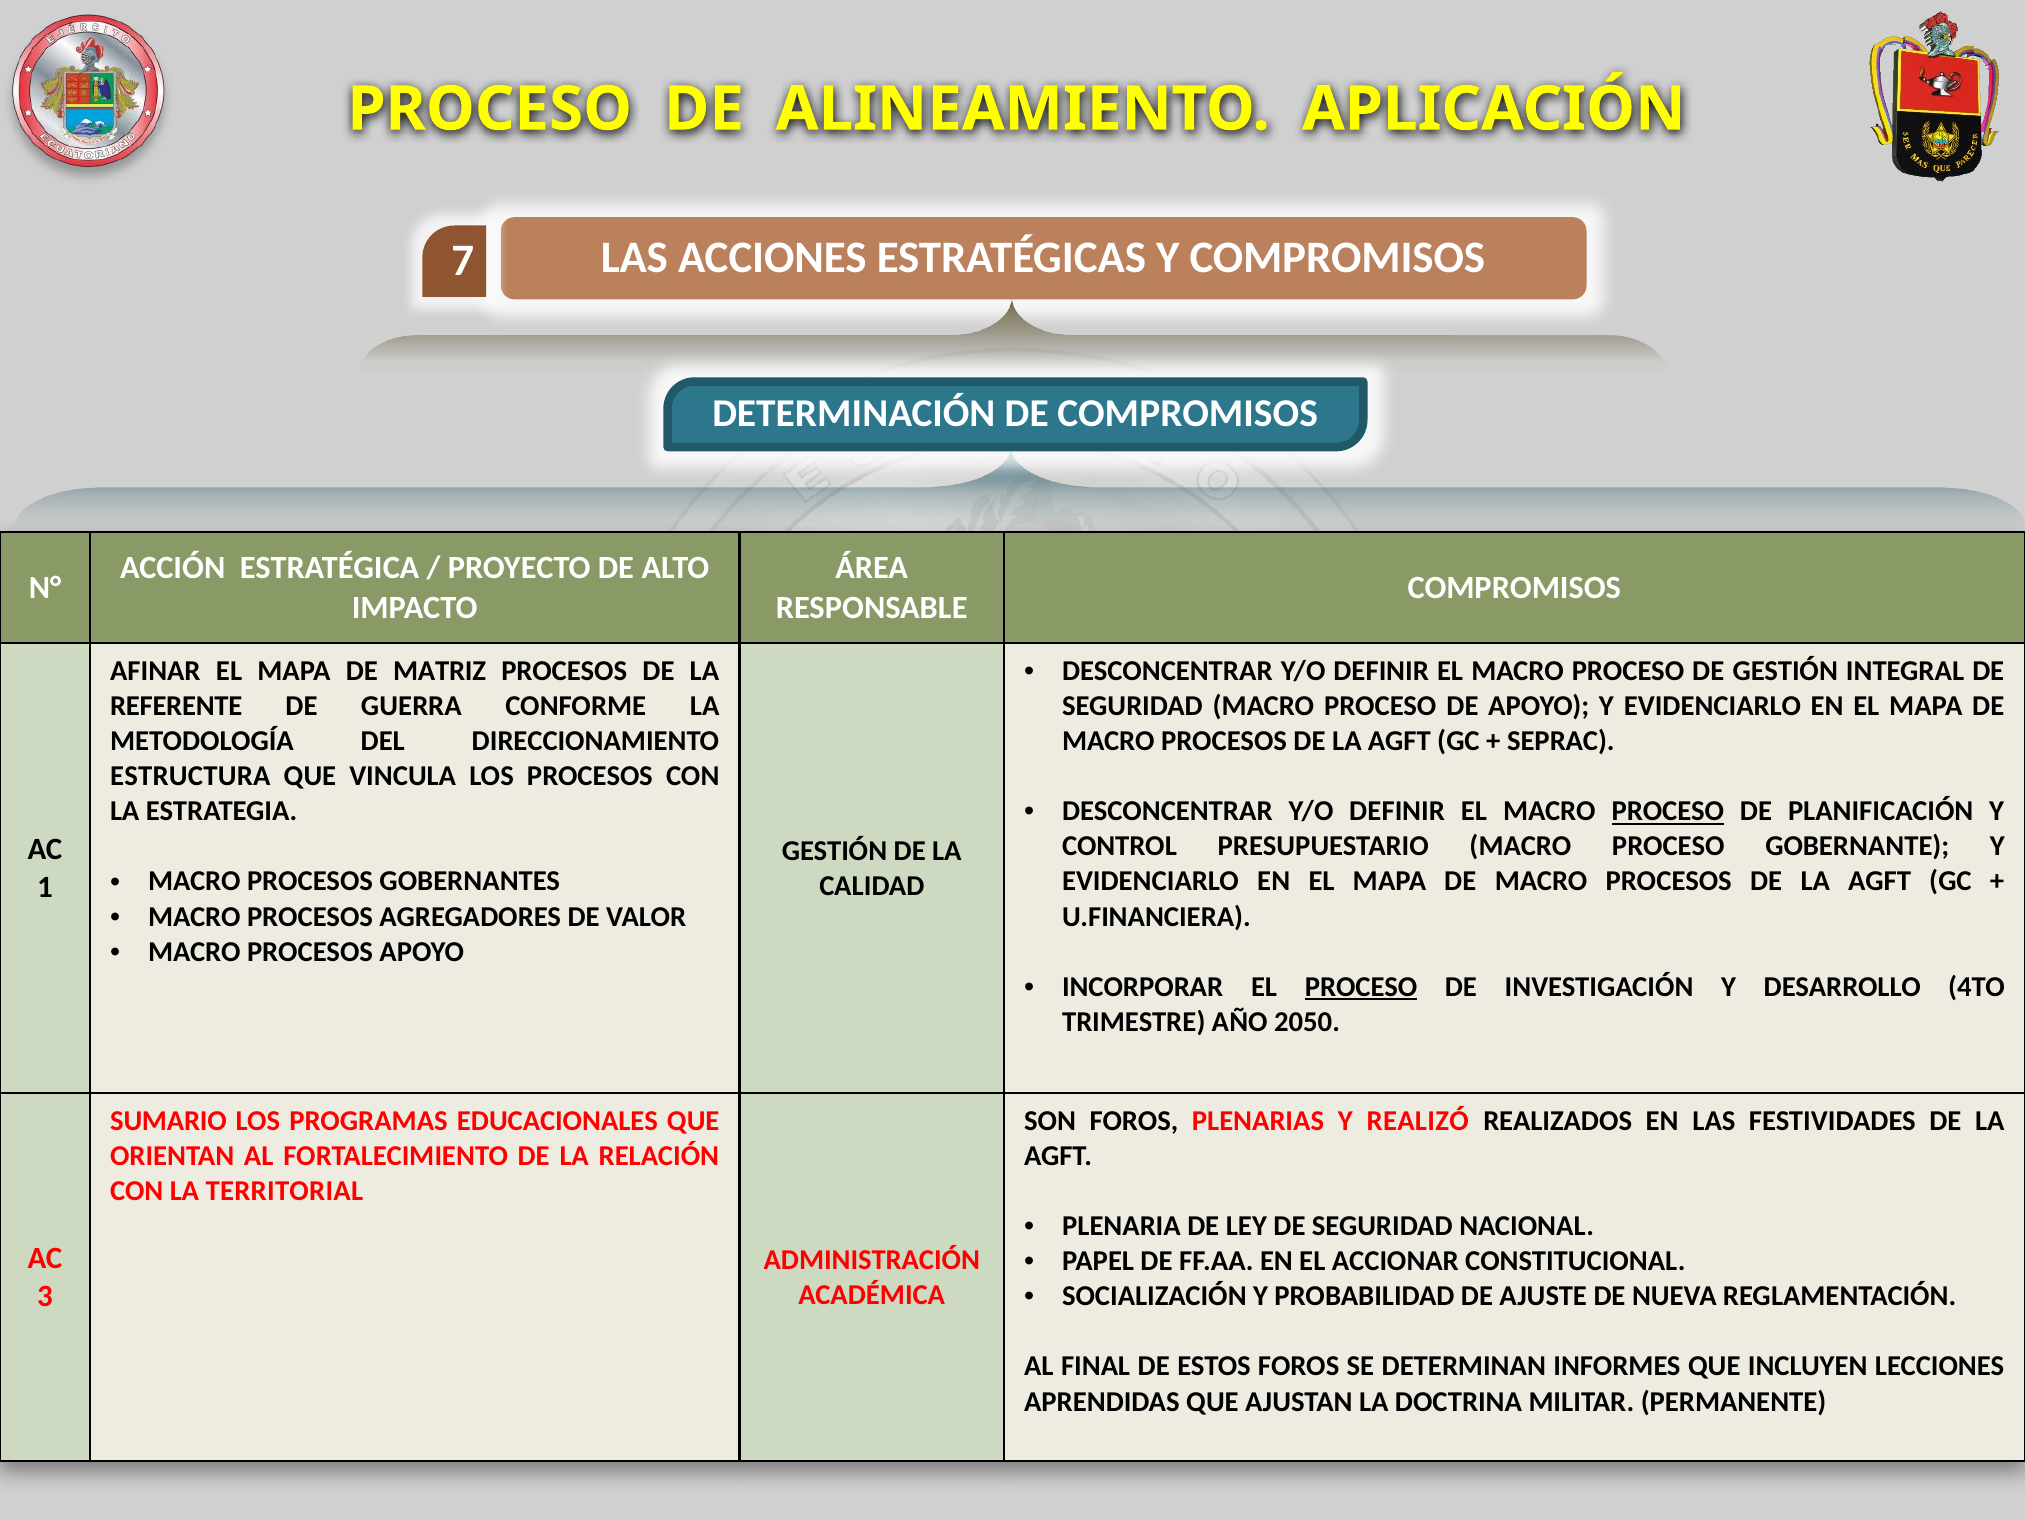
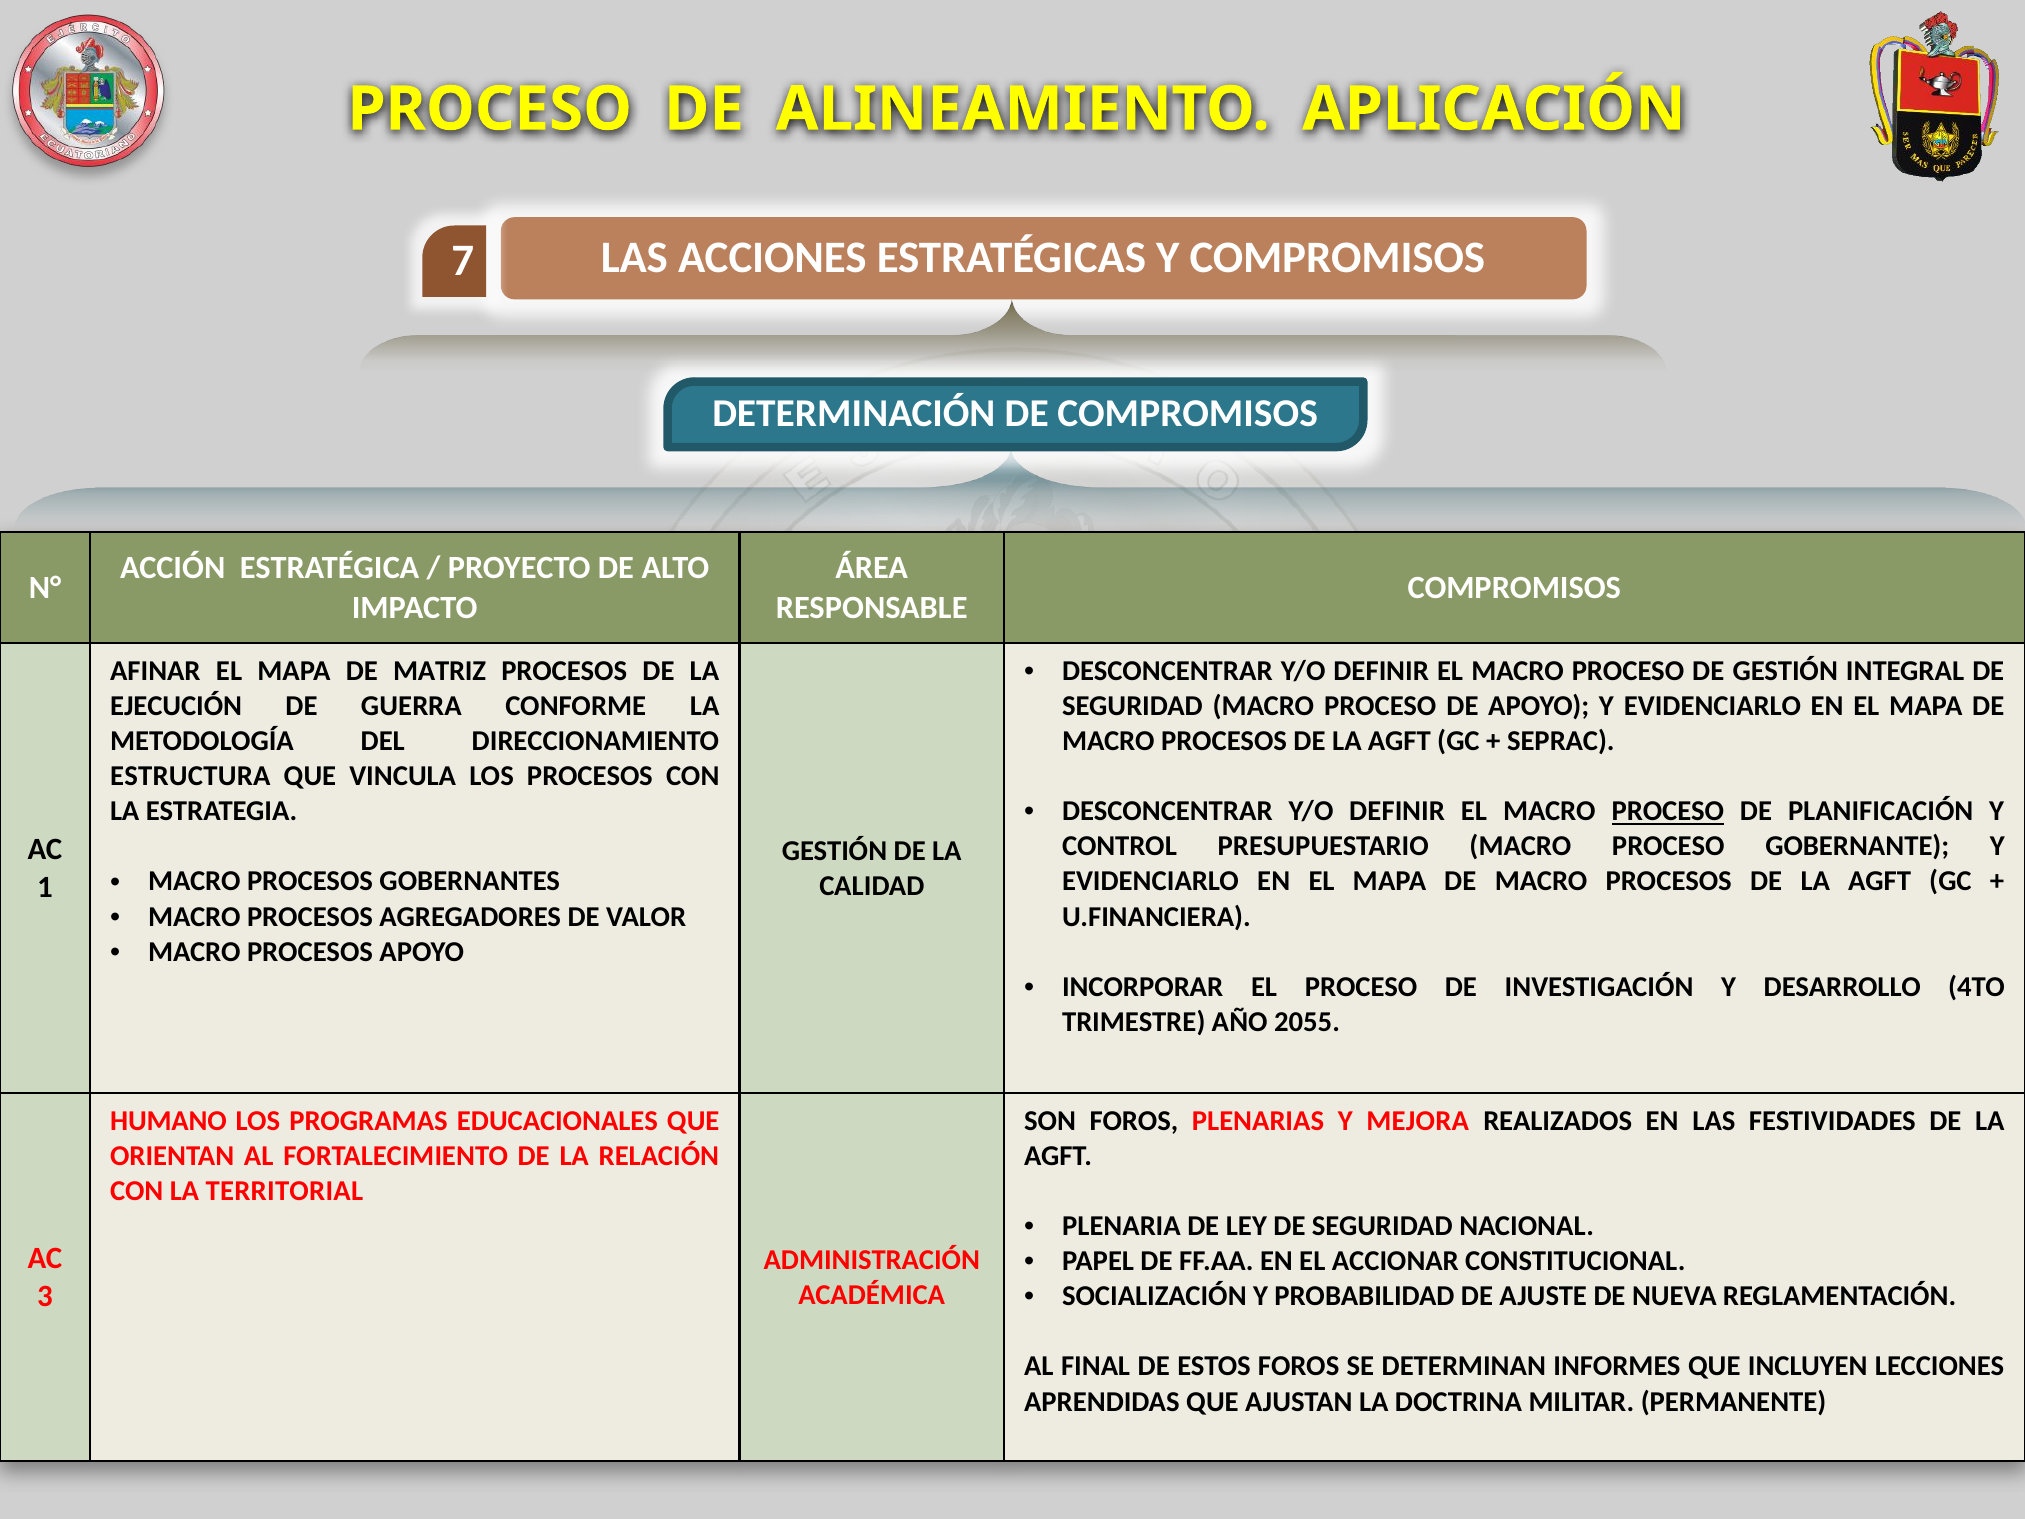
REFERENTE: REFERENTE -> EJECUCIÓN
PROCESO at (1361, 987) underline: present -> none
2050: 2050 -> 2055
SUMARIO: SUMARIO -> HUMANO
REALIZÓ: REALIZÓ -> MEJORA
